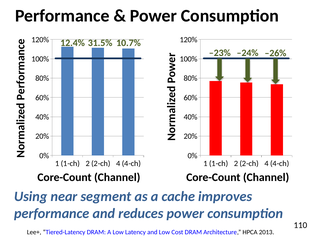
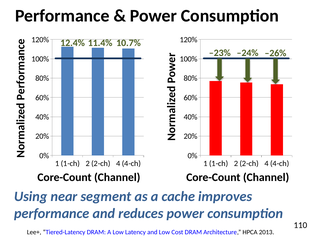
31.5%: 31.5% -> 11.4%
